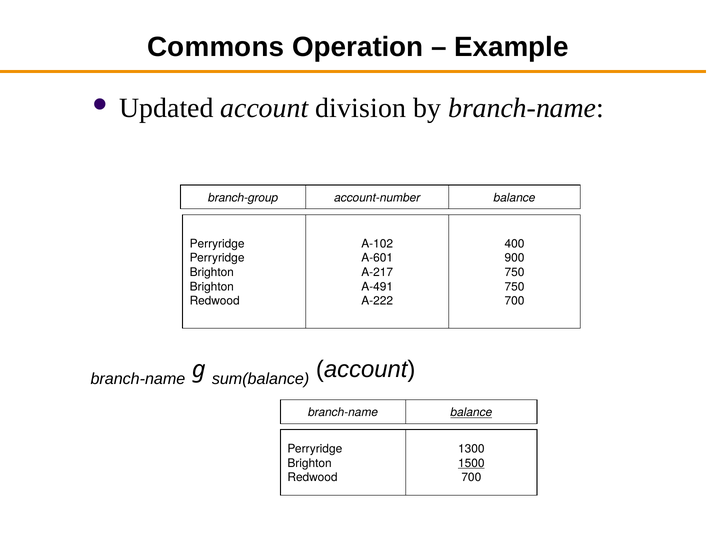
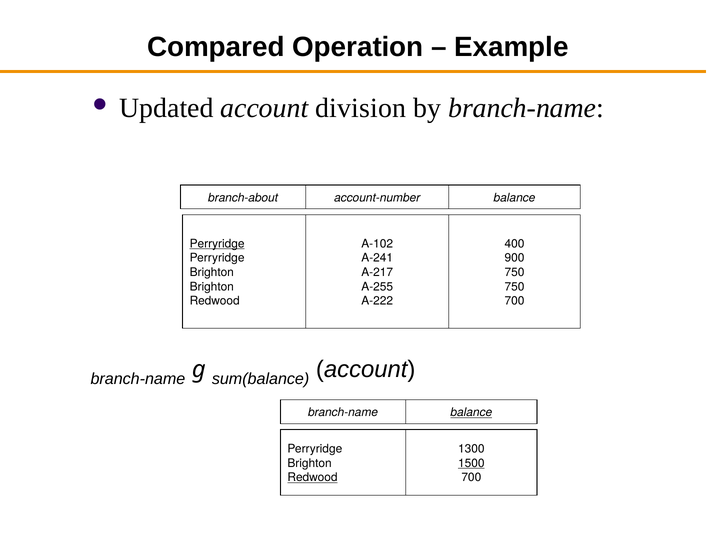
Commons: Commons -> Compared
branch-group: branch-group -> branch-about
Perryridge at (217, 244) underline: none -> present
A-601: A-601 -> A-241
A-491: A-491 -> A-255
Redwood at (313, 478) underline: none -> present
